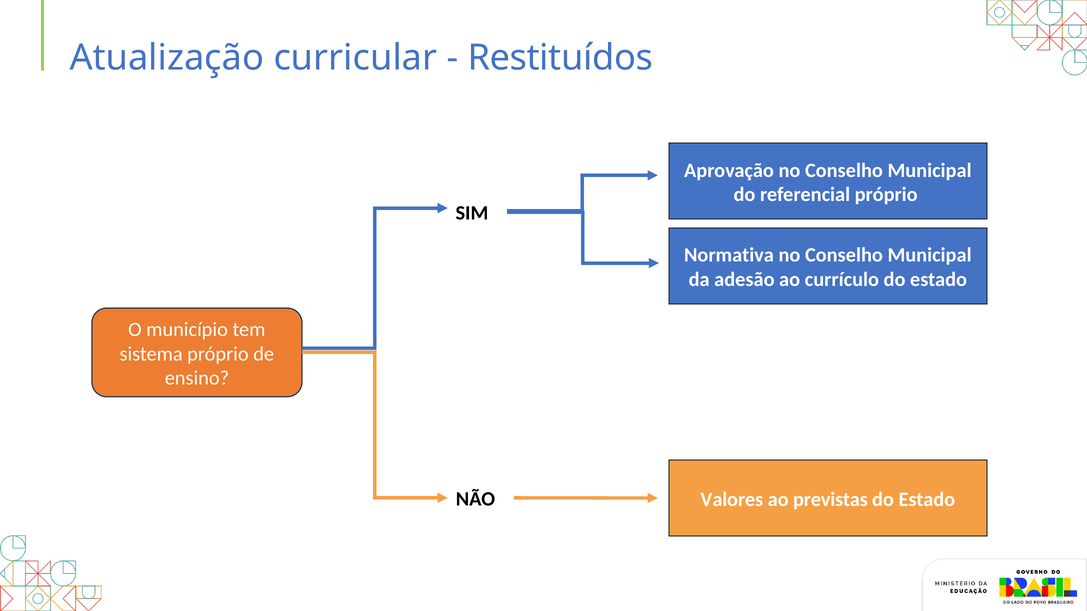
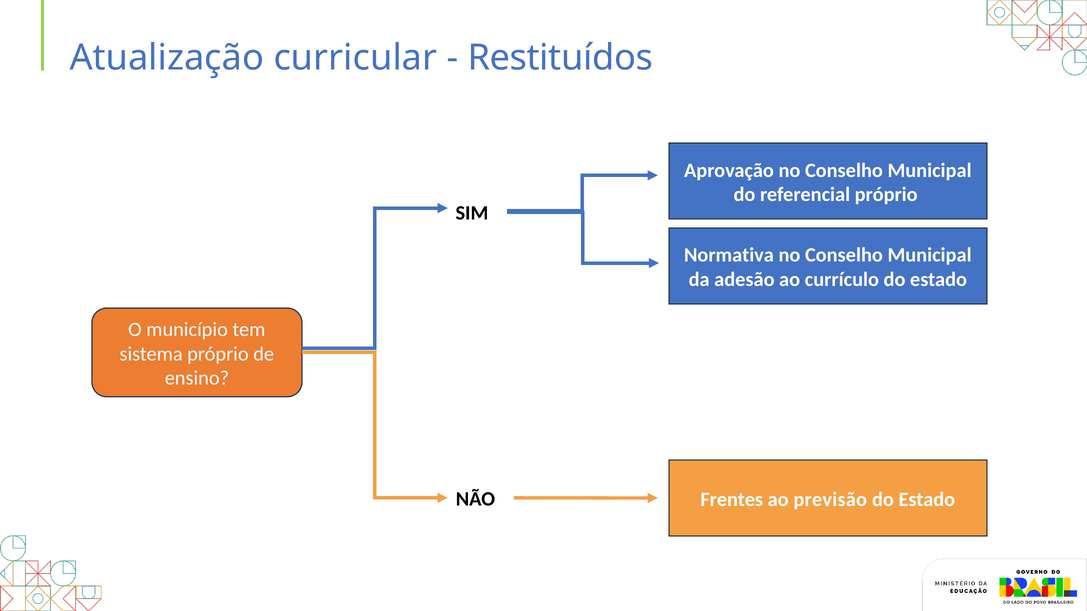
Valores: Valores -> Frentes
previstas: previstas -> previsão
